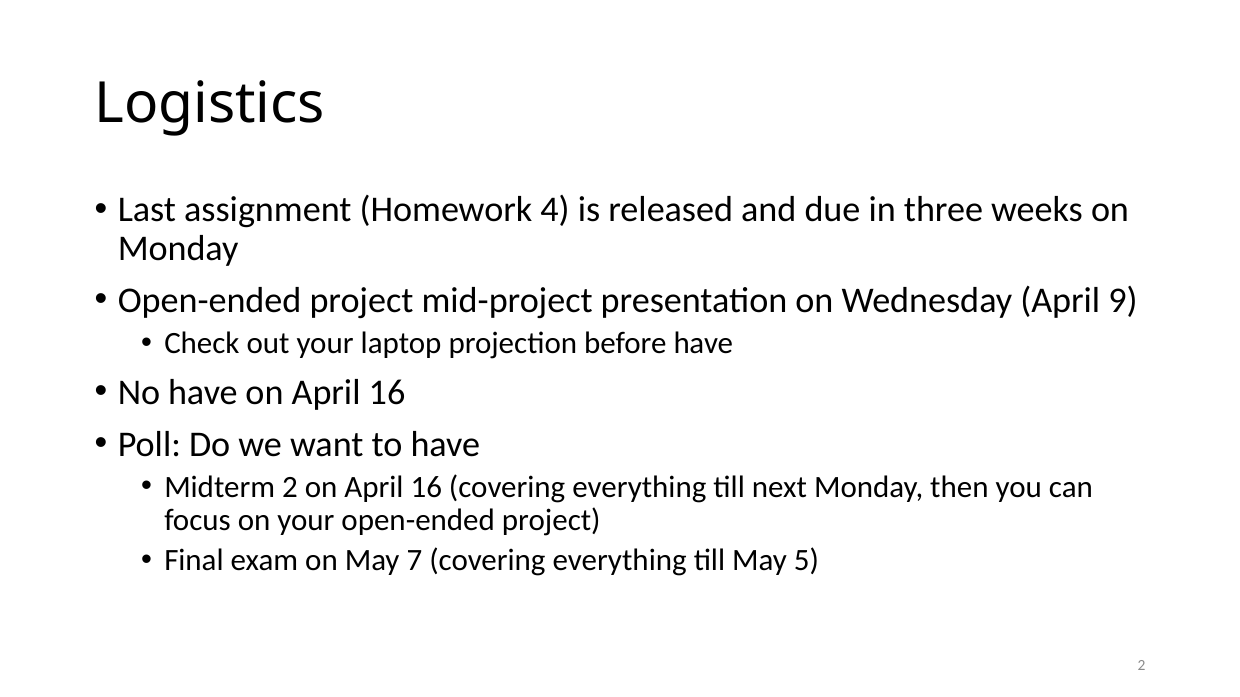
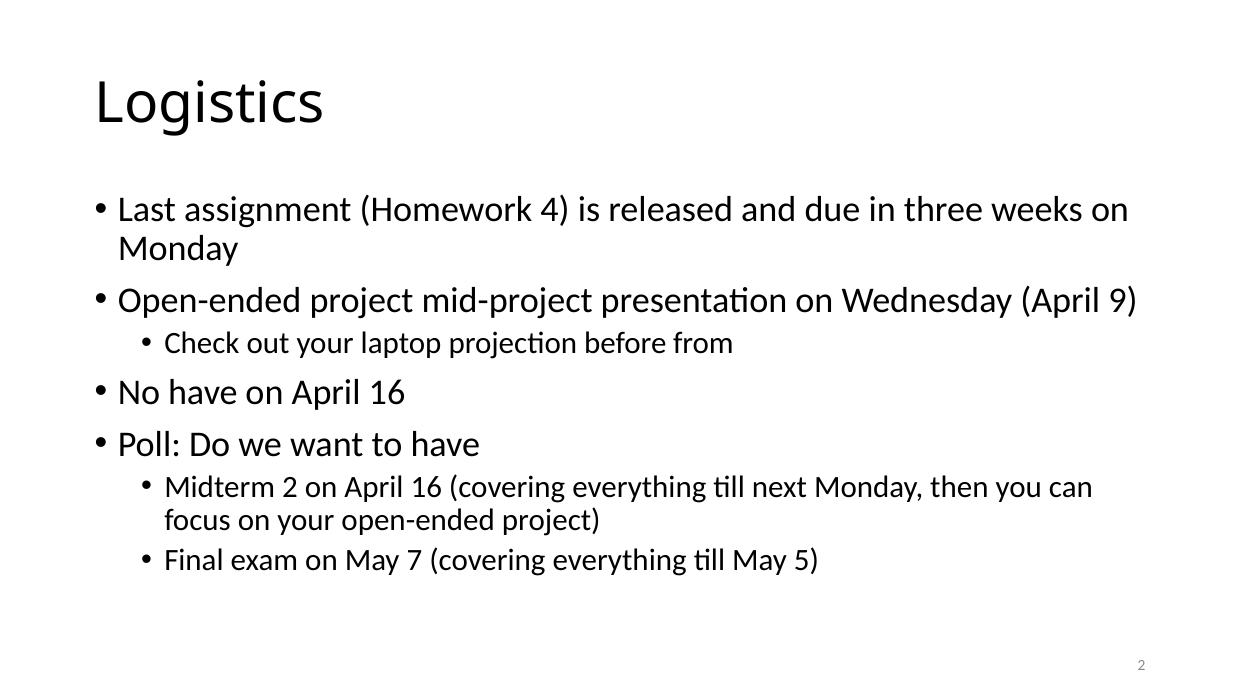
before have: have -> from
